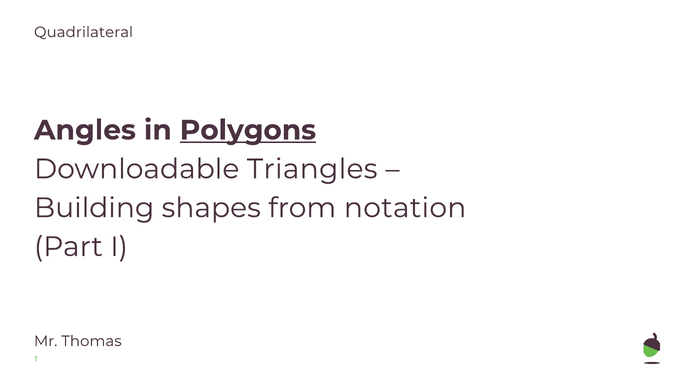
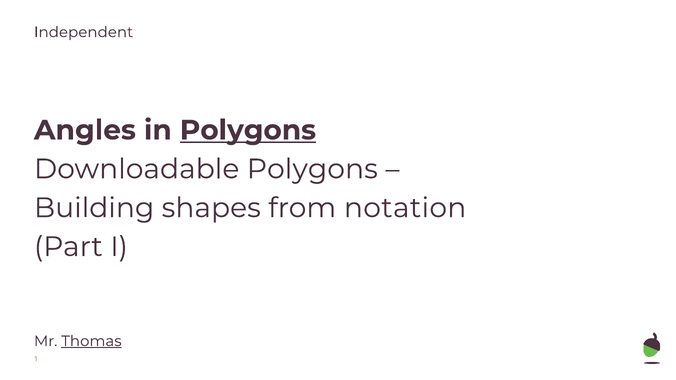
Quadrilateral: Quadrilateral -> Independent
Downloadable Triangles: Triangles -> Polygons
Thomas underline: none -> present
